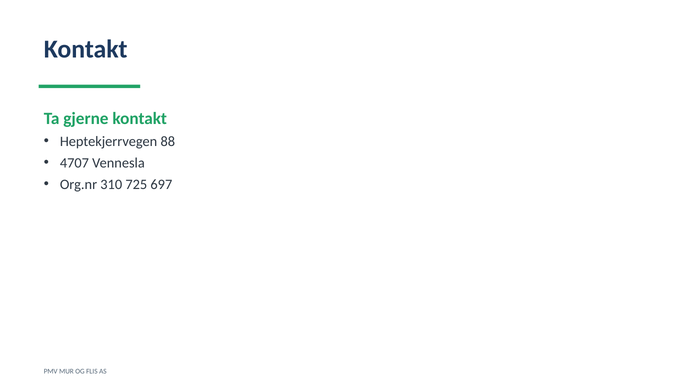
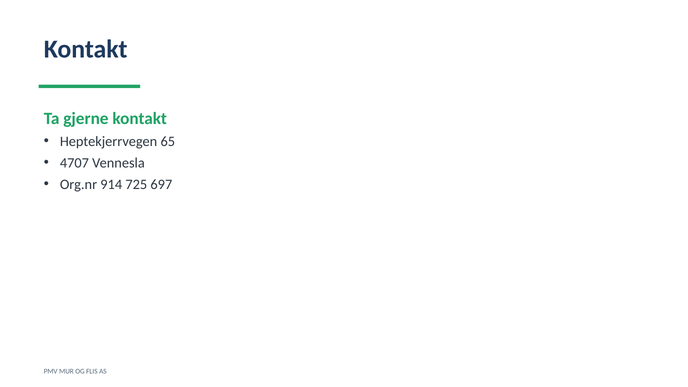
88: 88 -> 65
310: 310 -> 914
